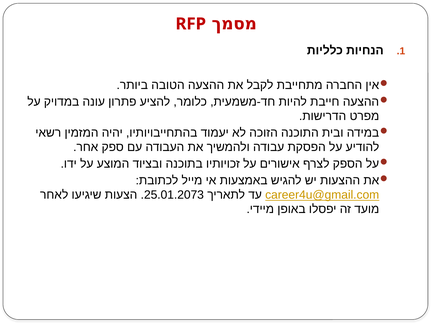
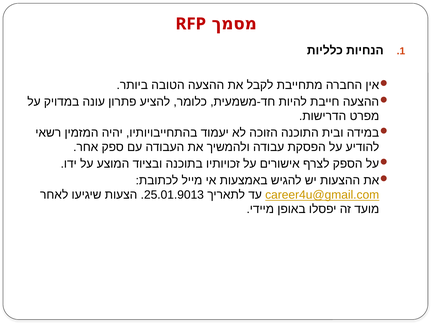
25.01.2073: 25.01.2073 -> 25.01.9013
